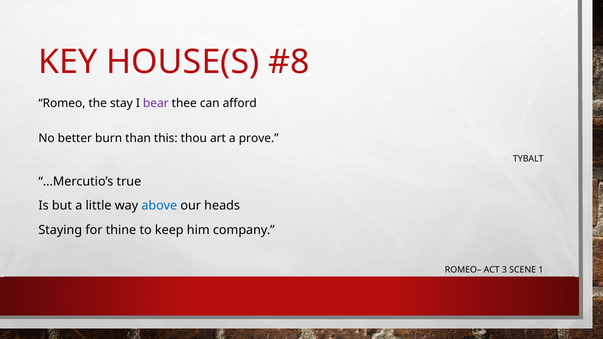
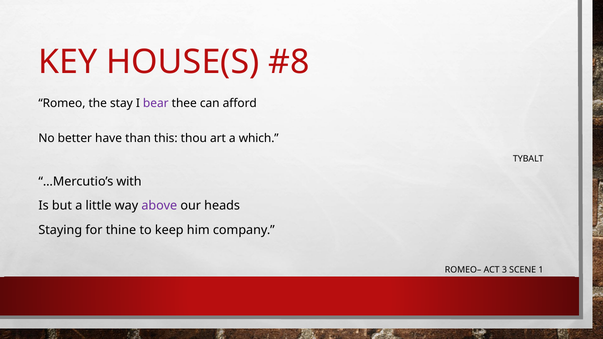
burn: burn -> have
prove: prove -> which
true: true -> with
above colour: blue -> purple
